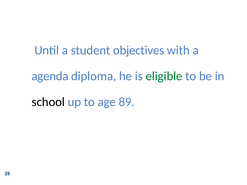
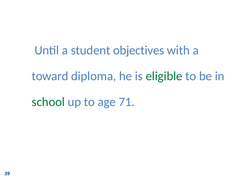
agenda: agenda -> toward
school colour: black -> green
89: 89 -> 71
